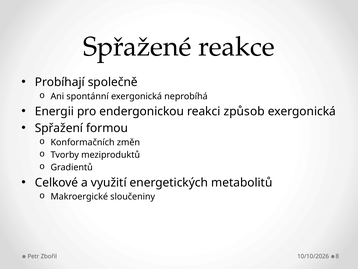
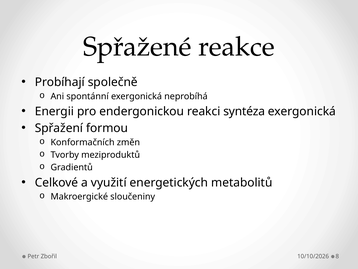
způsob: způsob -> syntéza
